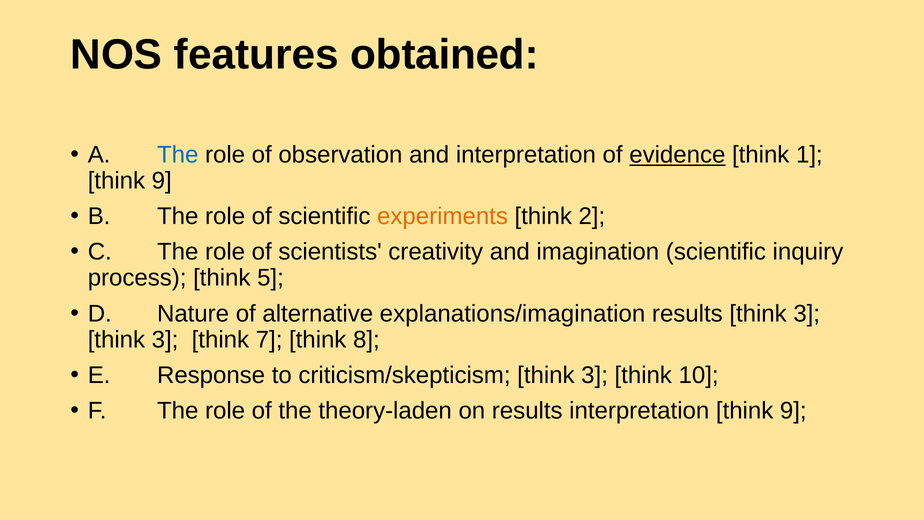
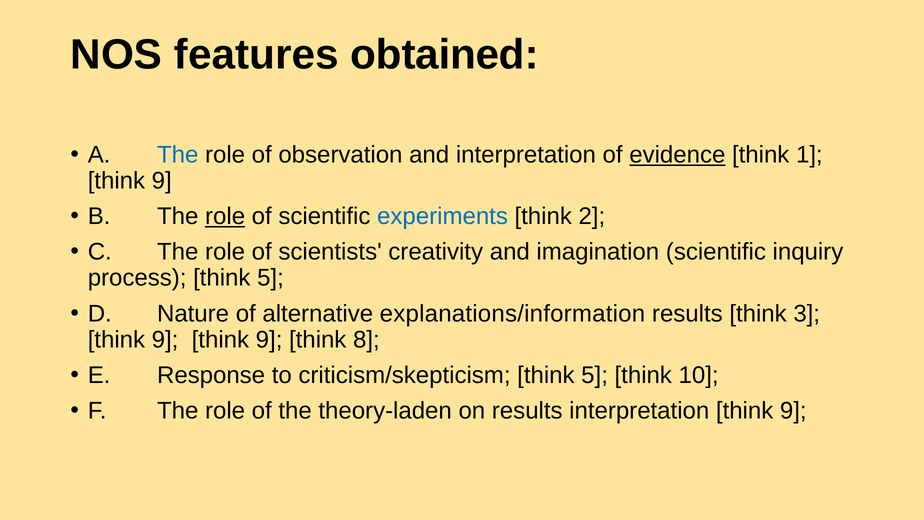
role at (225, 216) underline: none -> present
experiments colour: orange -> blue
explanations/imagination: explanations/imagination -> explanations/information
3 at (165, 339): 3 -> 9
7 at (269, 339): 7 -> 9
criticism/skepticism think 3: 3 -> 5
